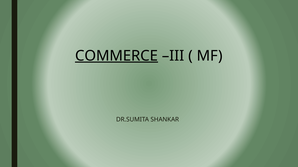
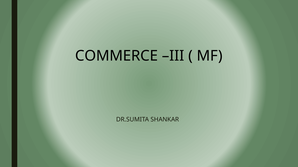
COMMERCE underline: present -> none
